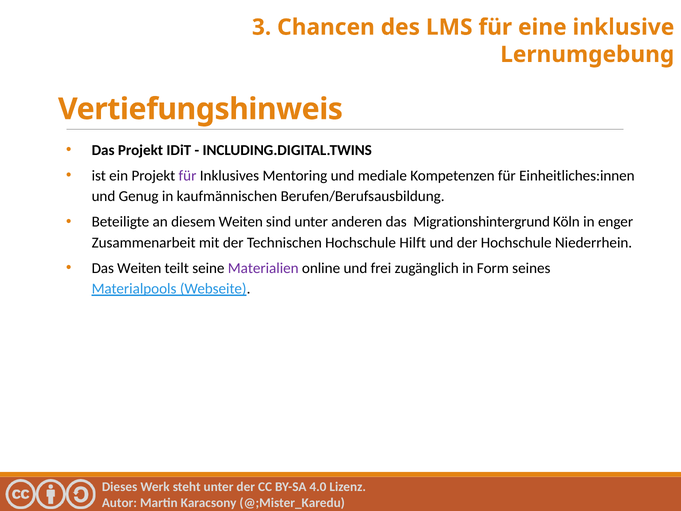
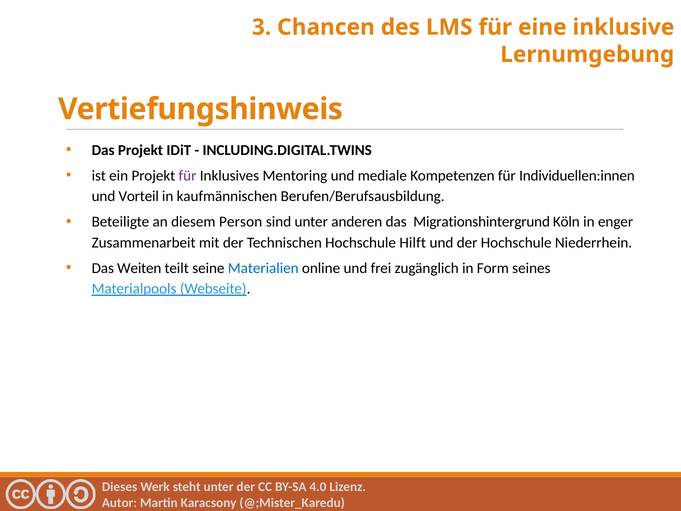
Einheitliches:innen: Einheitliches:innen -> Individuellen:innen
Genug: Genug -> Vorteil
diesem Weiten: Weiten -> Person
Materialien colour: purple -> blue
